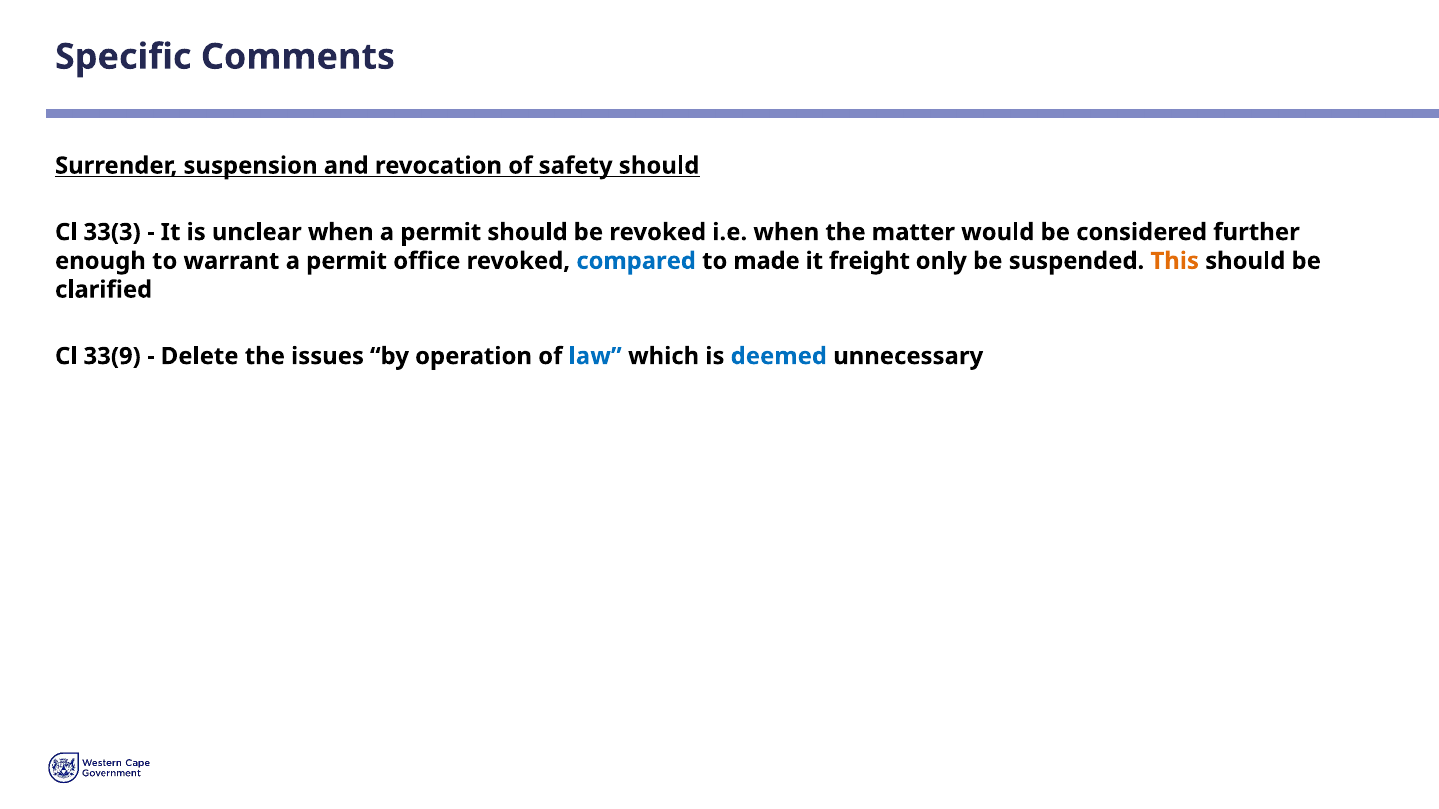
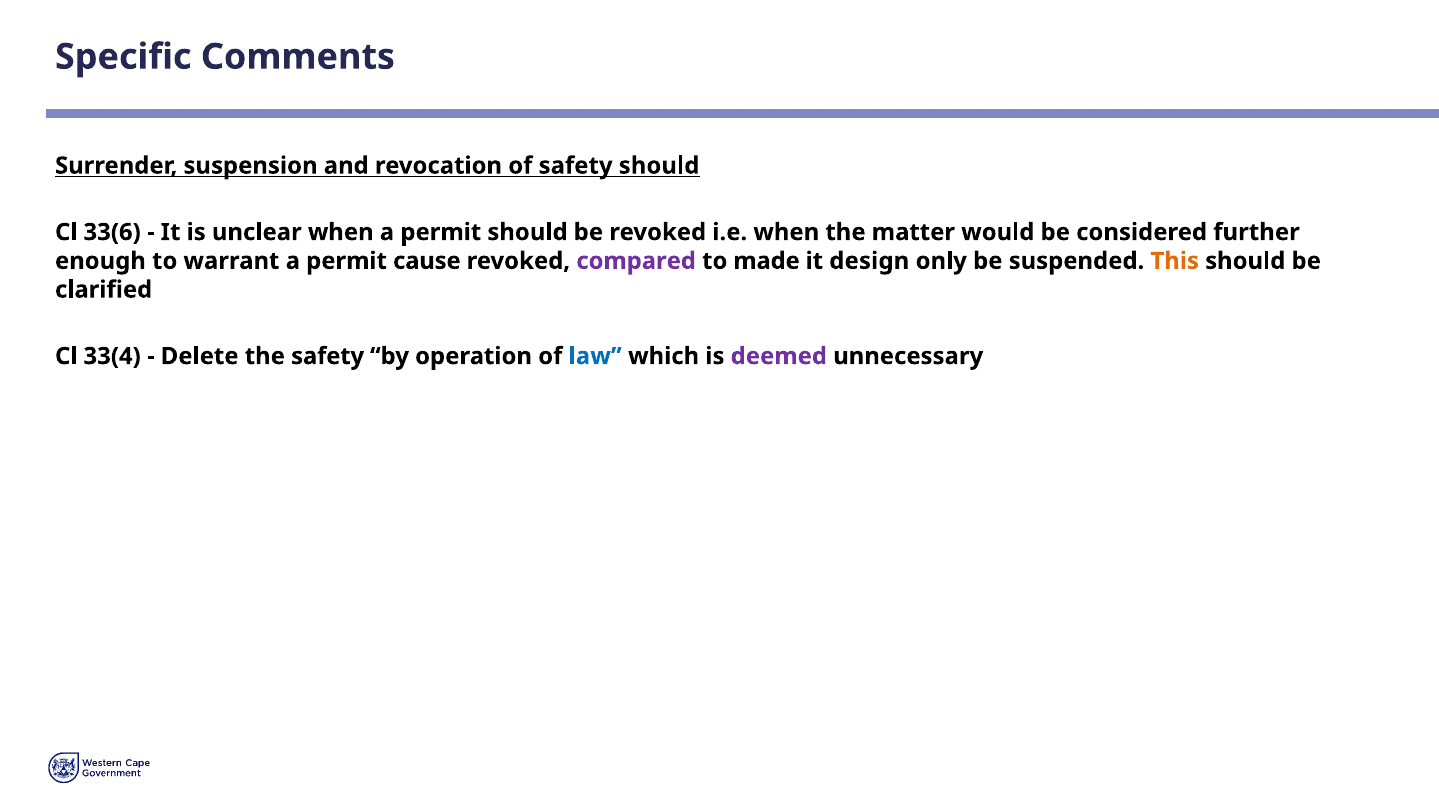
33(3: 33(3 -> 33(6
office: office -> cause
compared colour: blue -> purple
freight: freight -> design
33(9: 33(9 -> 33(4
the issues: issues -> safety
deemed colour: blue -> purple
